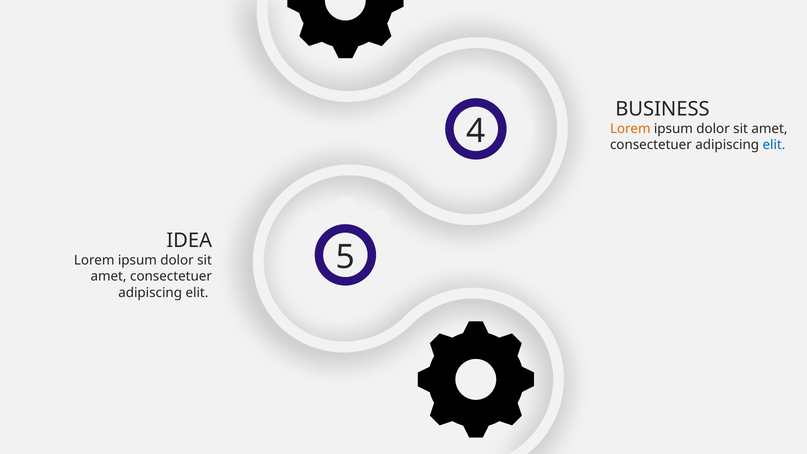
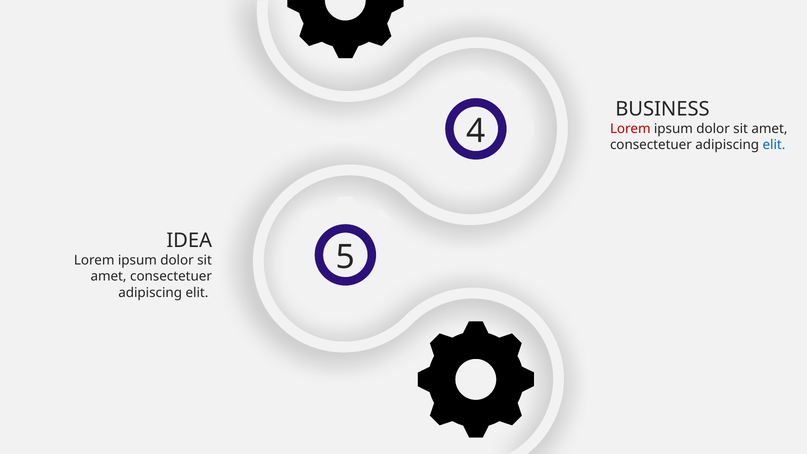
Lorem at (630, 129) colour: orange -> red
